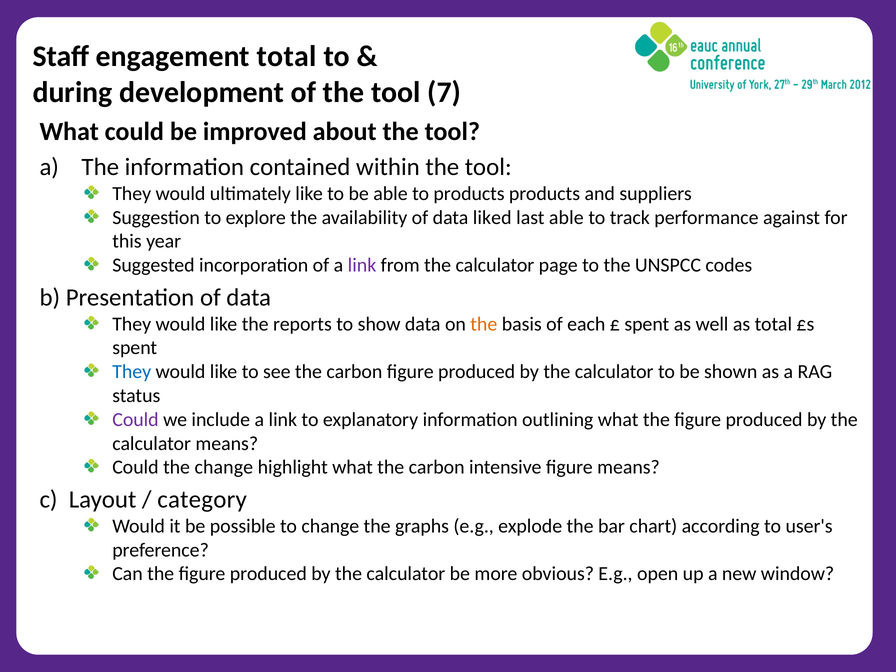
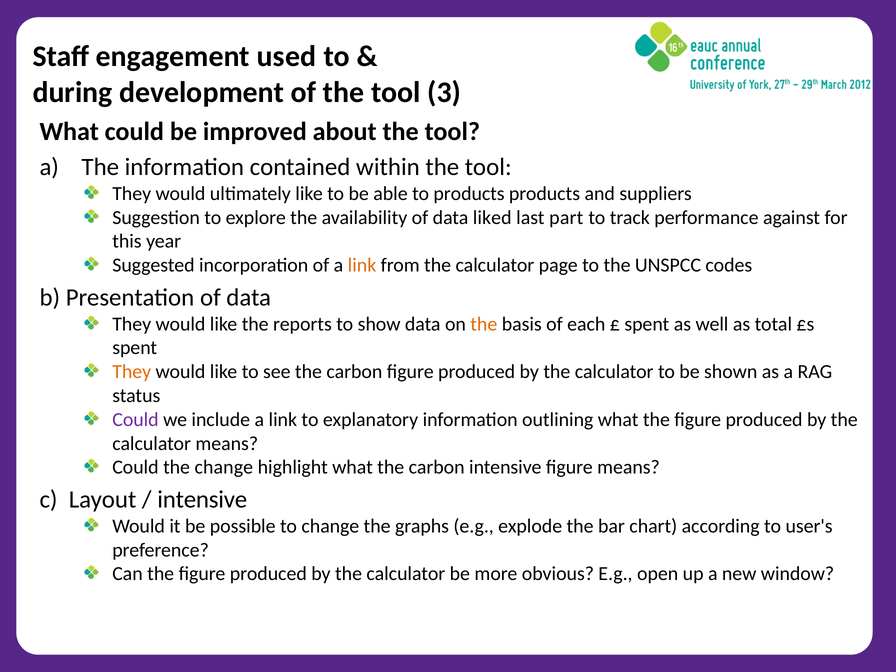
engagement total: total -> used
7: 7 -> 3
last able: able -> part
link at (362, 265) colour: purple -> orange
They at (132, 372) colour: blue -> orange
category at (202, 500): category -> intensive
